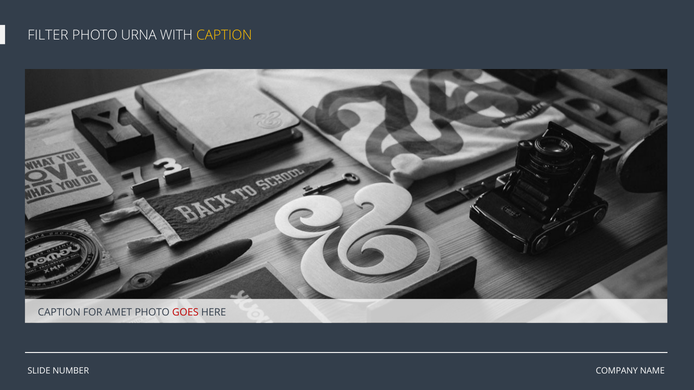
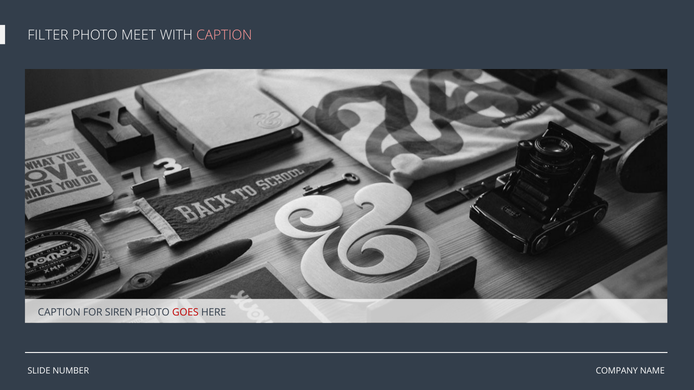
URNA: URNA -> MEET
CAPTION at (224, 35) colour: yellow -> pink
AMET: AMET -> SIREN
